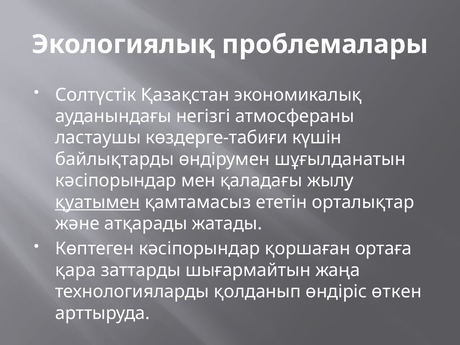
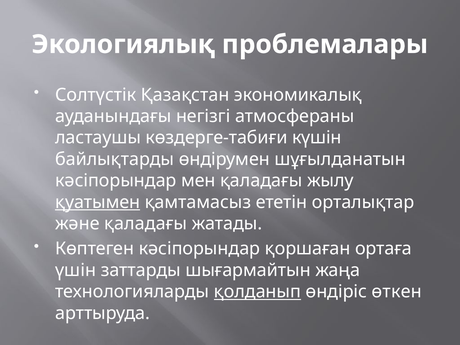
және атқарады: атқарады -> қаладағы
қара: қара -> үшін
қолданып underline: none -> present
